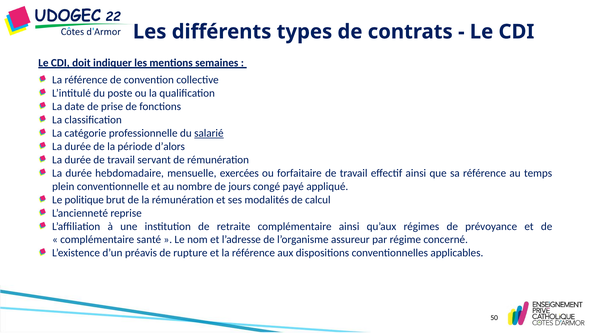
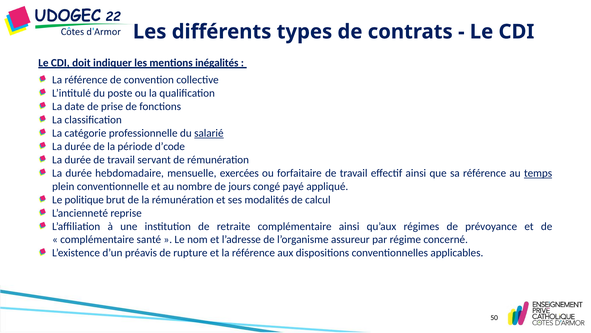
semaines: semaines -> inégalités
d’alors: d’alors -> d’code
temps underline: none -> present
